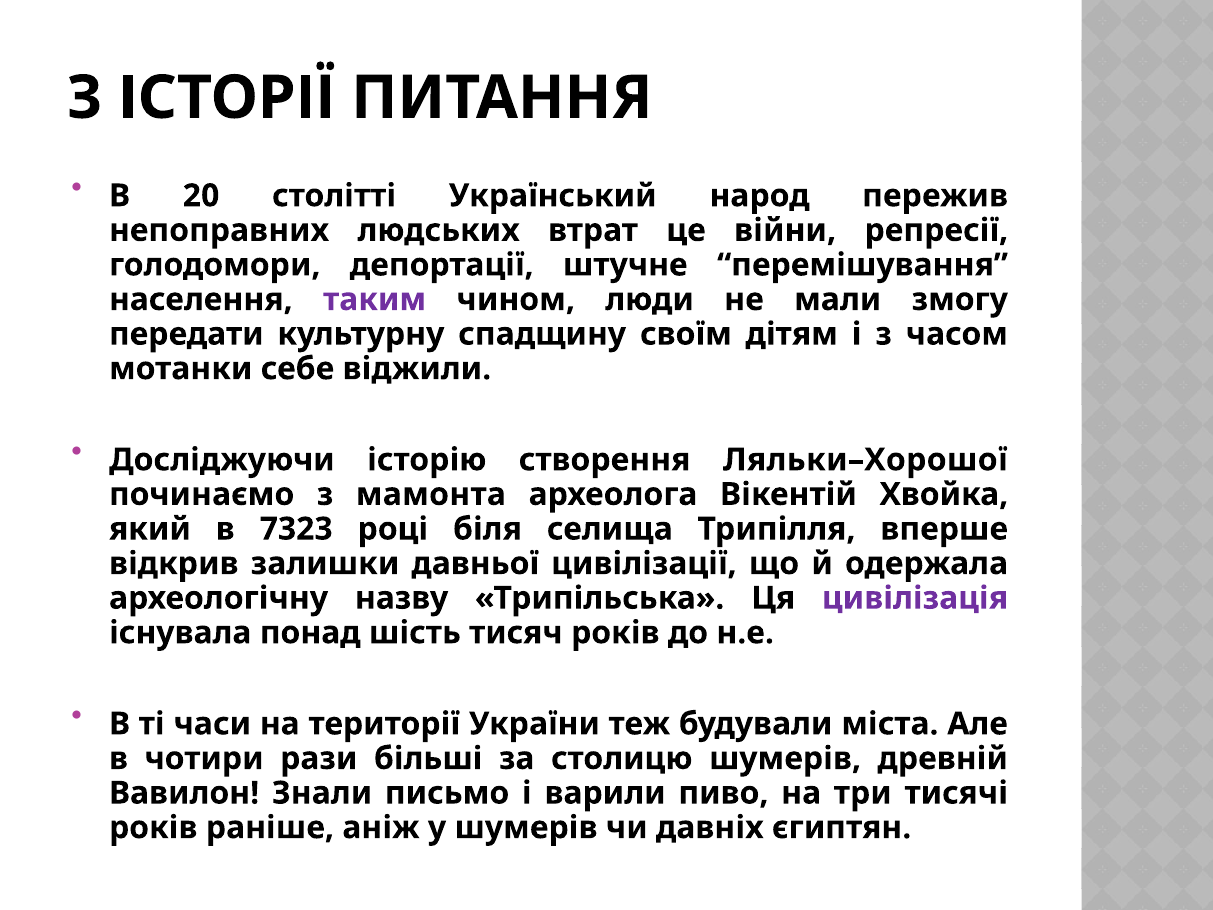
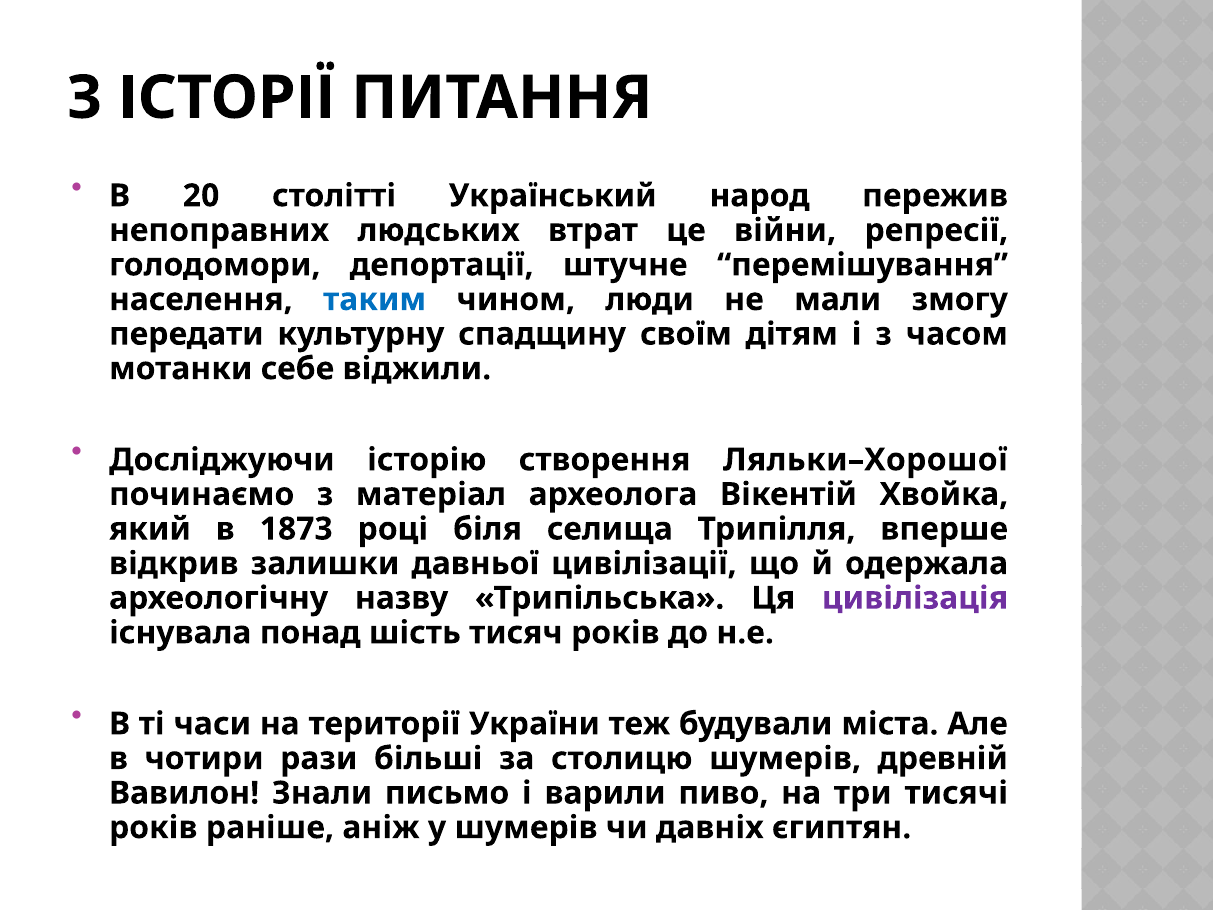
таким colour: purple -> blue
мамонта: мамонта -> матеріал
7323: 7323 -> 1873
